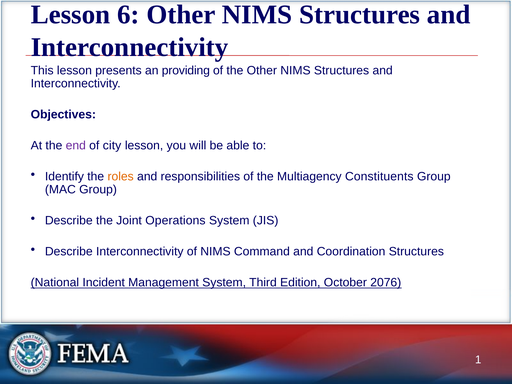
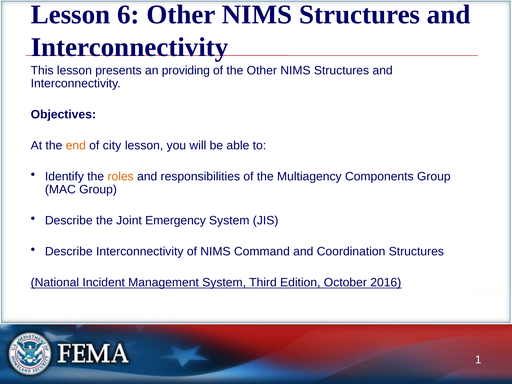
end colour: purple -> orange
Constituents: Constituents -> Components
Operations: Operations -> Emergency
2076: 2076 -> 2016
